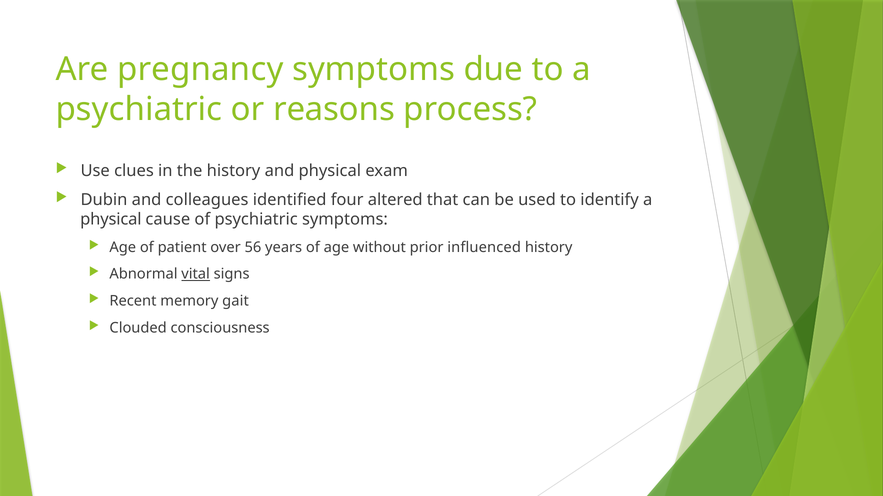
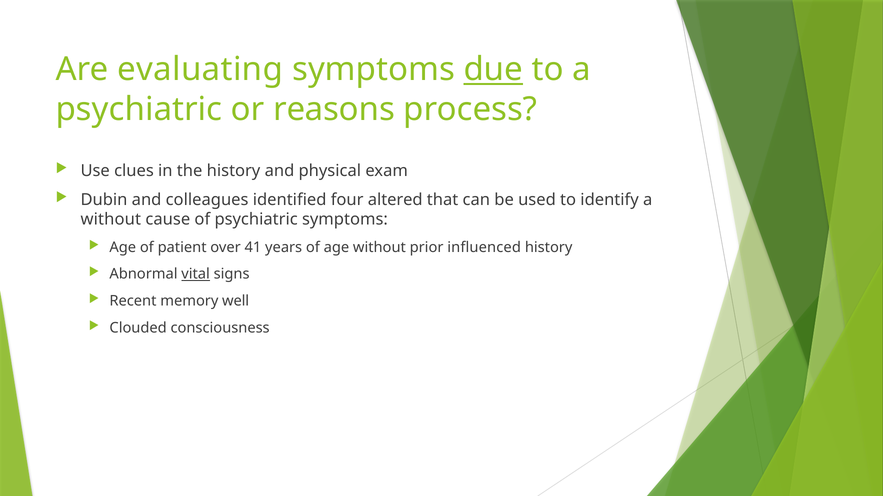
pregnancy: pregnancy -> evaluating
due underline: none -> present
physical at (111, 220): physical -> without
56: 56 -> 41
gait: gait -> well
